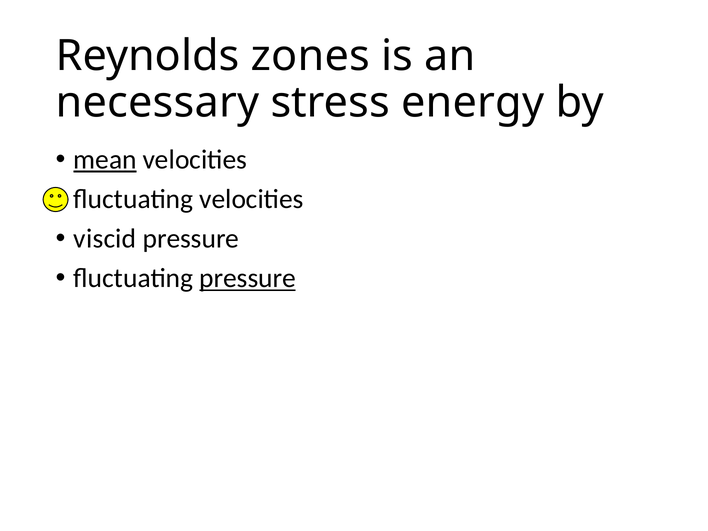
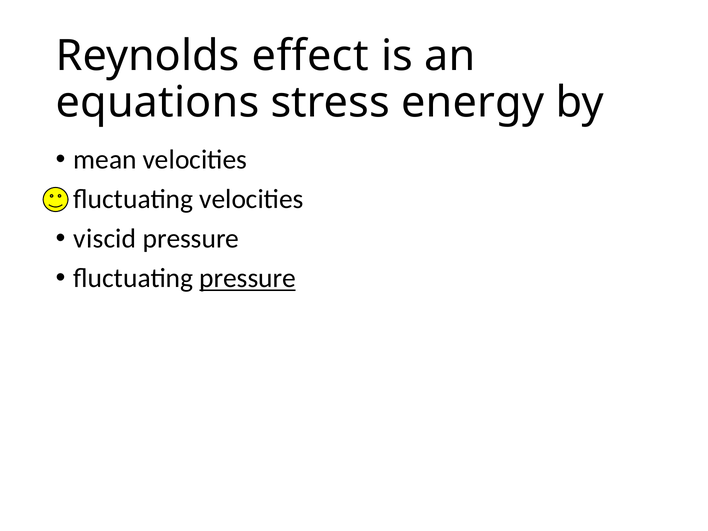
zones: zones -> effect
necessary: necessary -> equations
mean underline: present -> none
